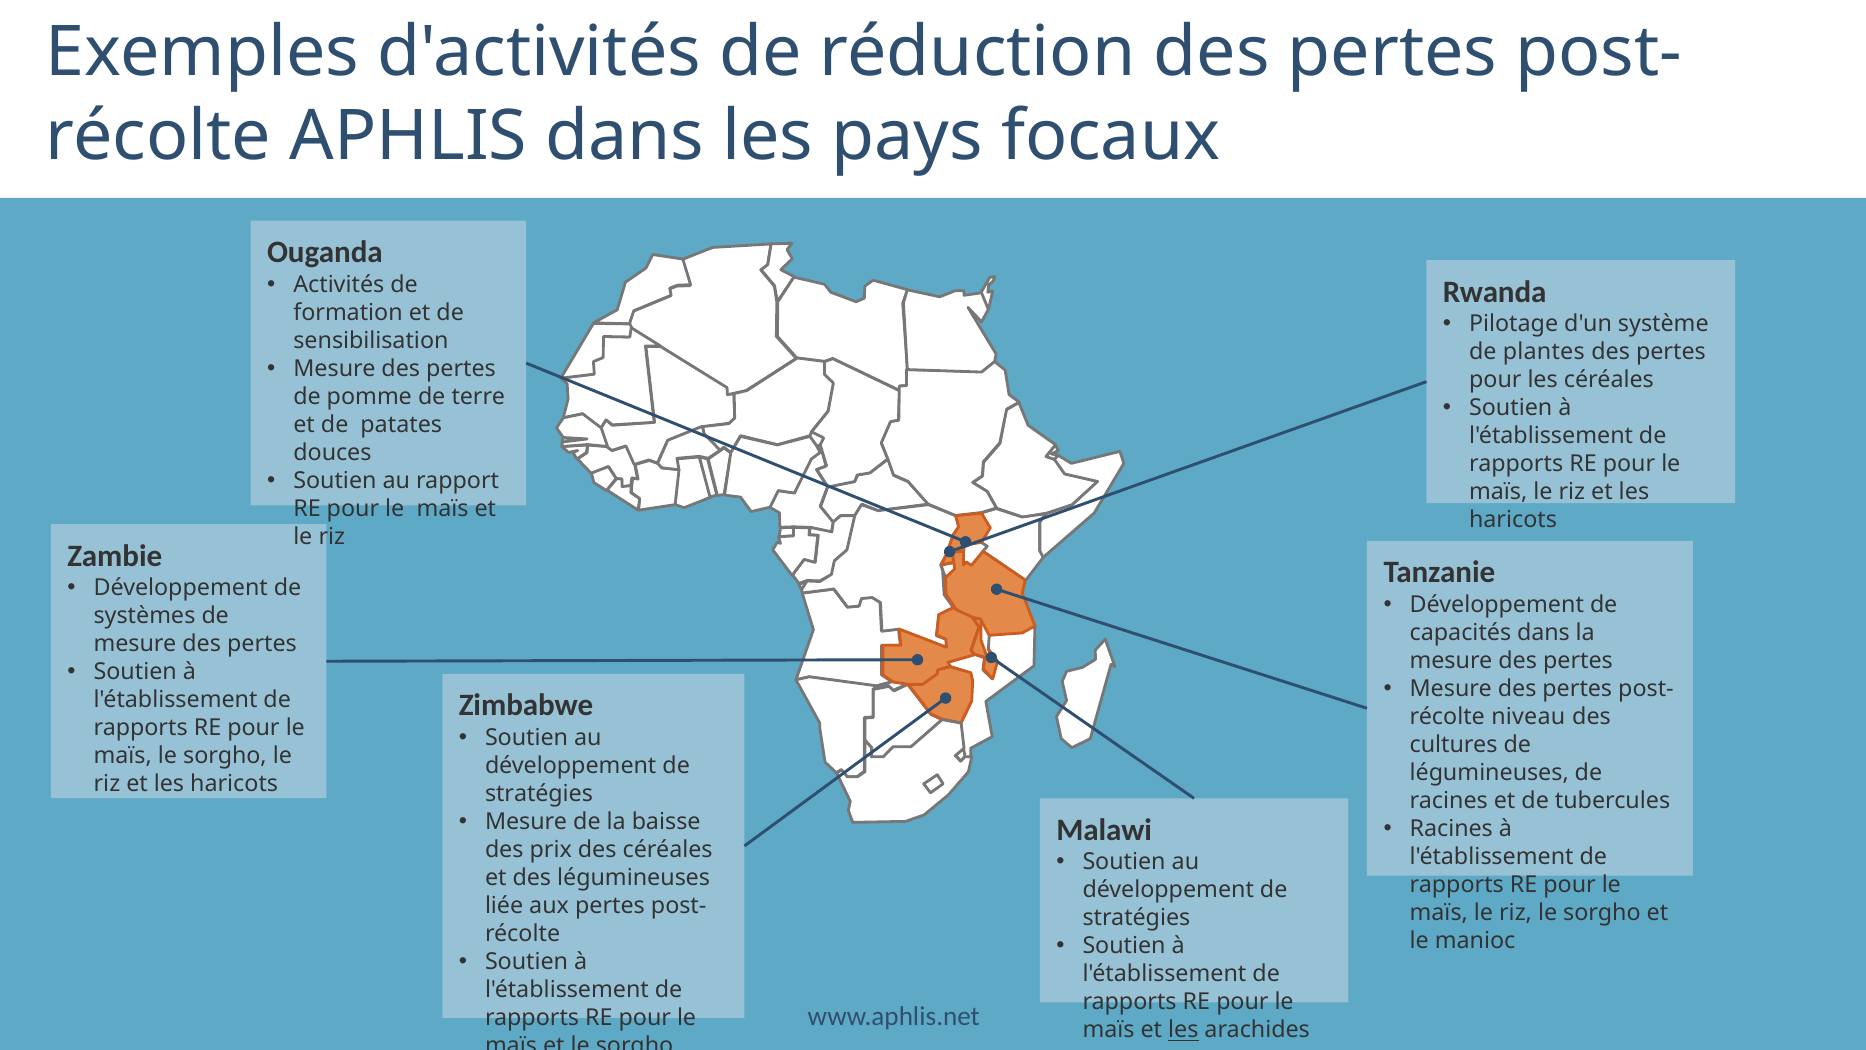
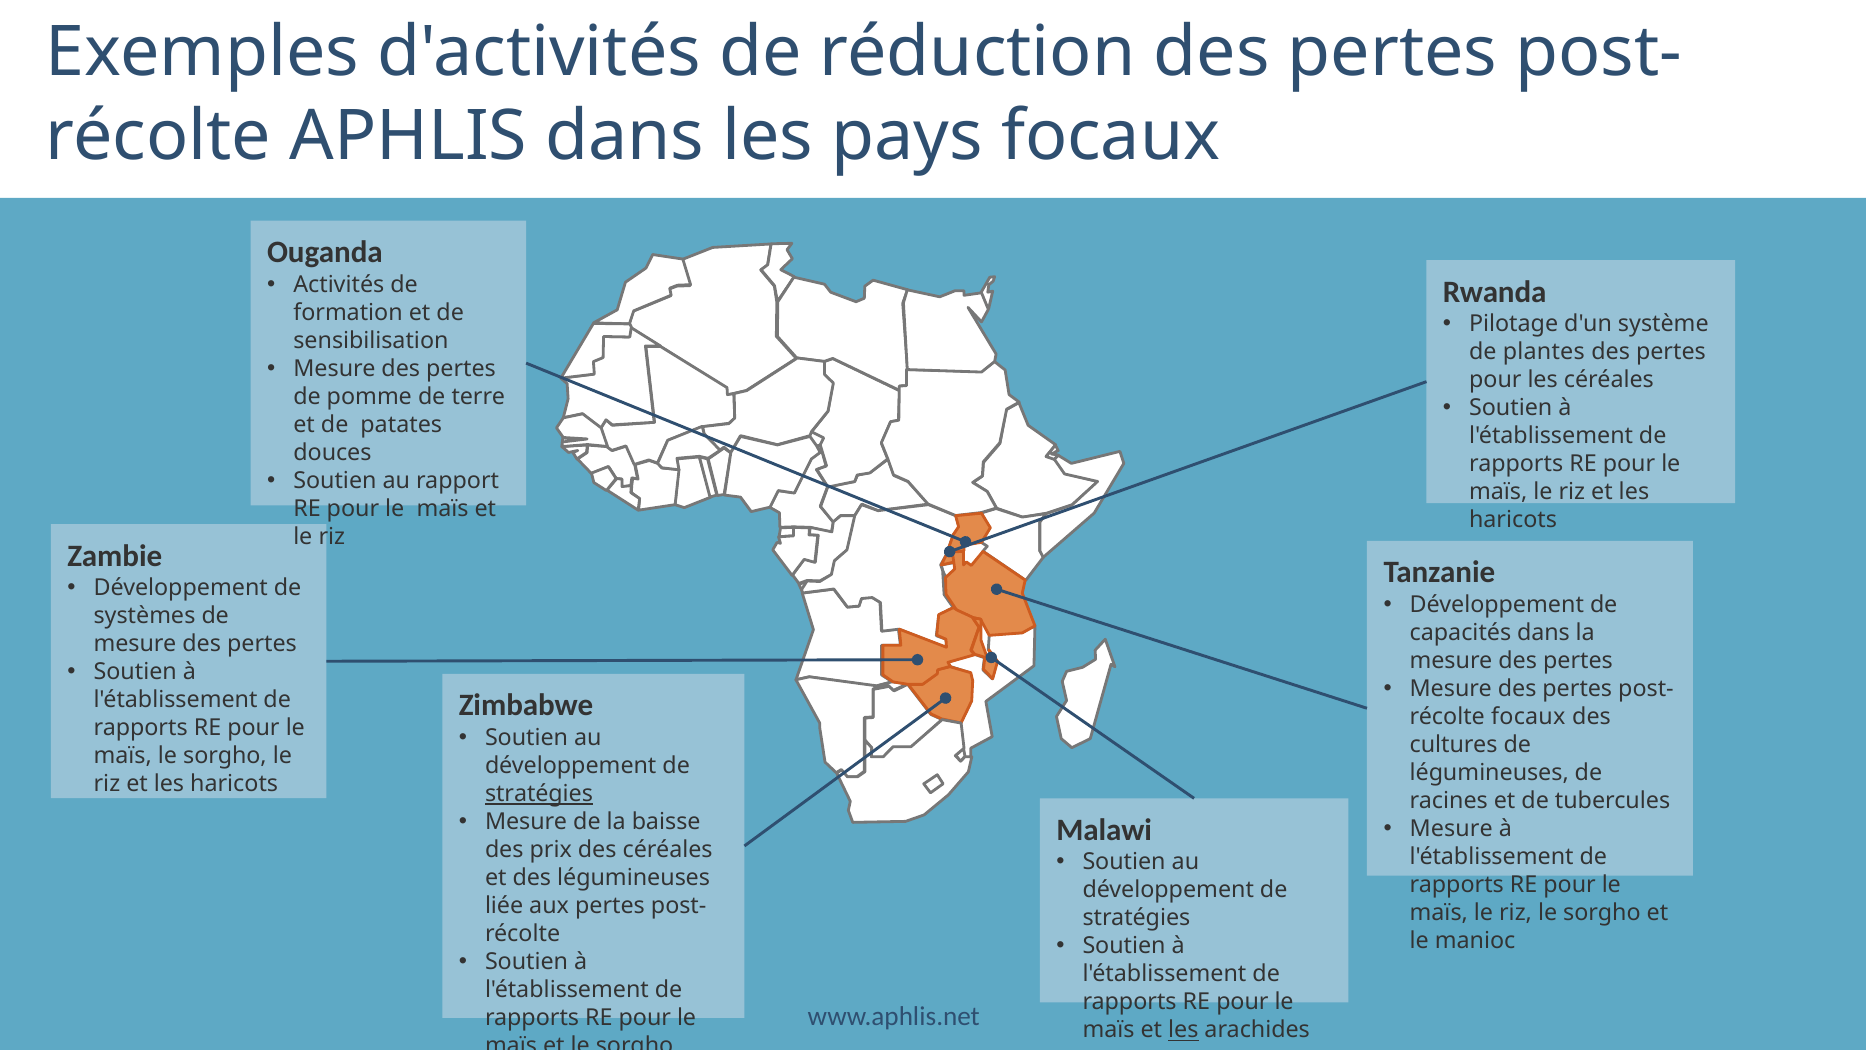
niveau at (1528, 717): niveau -> focaux
stratégies at (539, 794) underline: none -> present
Racines at (1451, 828): Racines -> Mesure
